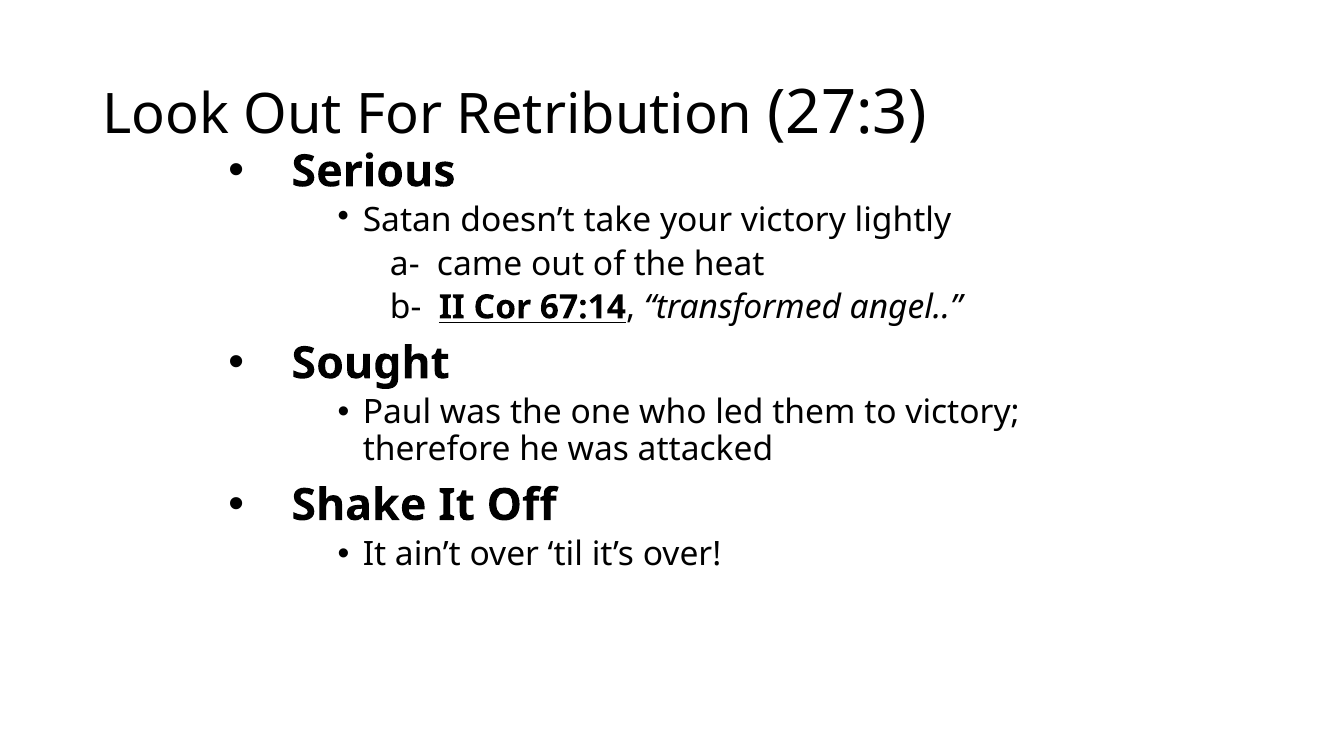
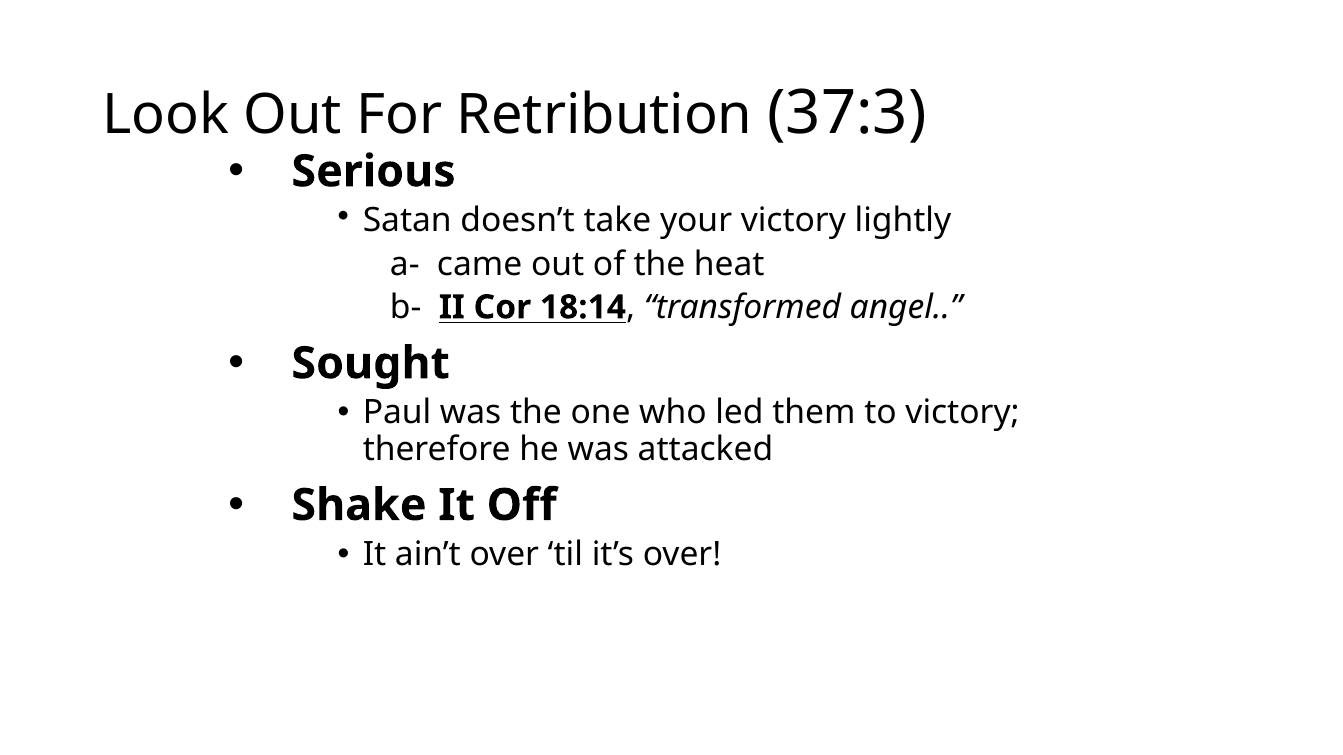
27:3: 27:3 -> 37:3
67:14: 67:14 -> 18:14
